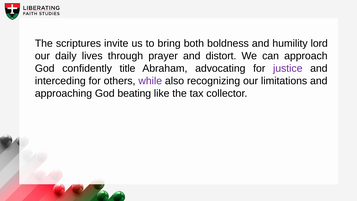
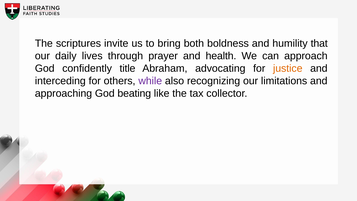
lord: lord -> that
distort: distort -> health
justice colour: purple -> orange
